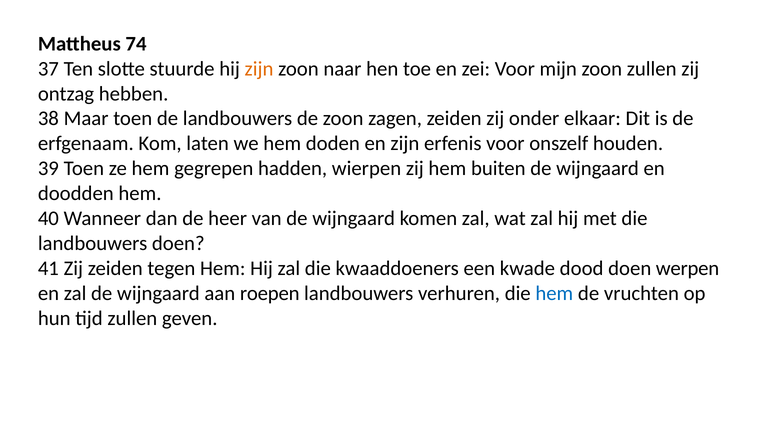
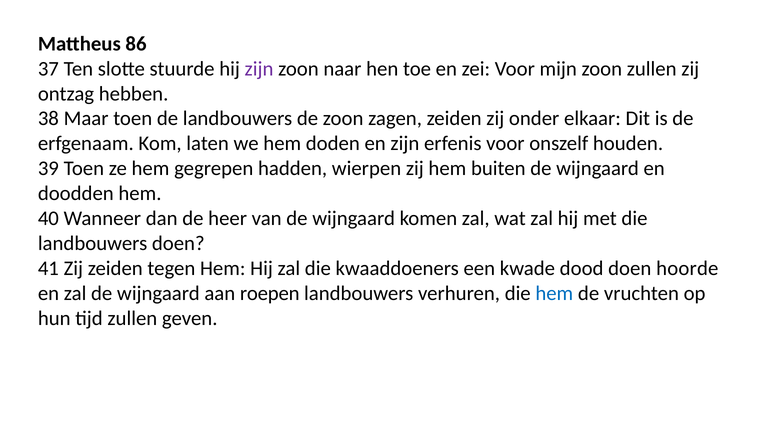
74: 74 -> 86
zijn at (259, 69) colour: orange -> purple
werpen: werpen -> hoorde
